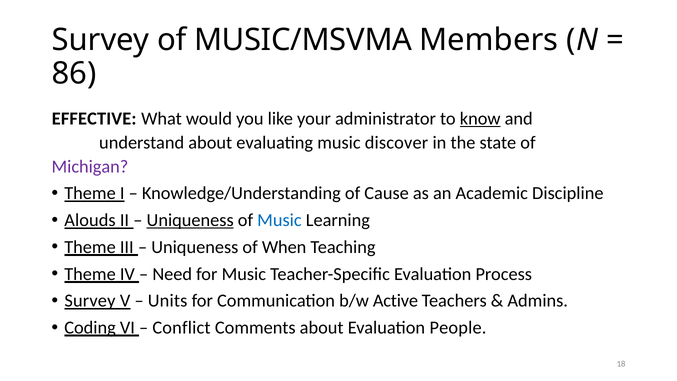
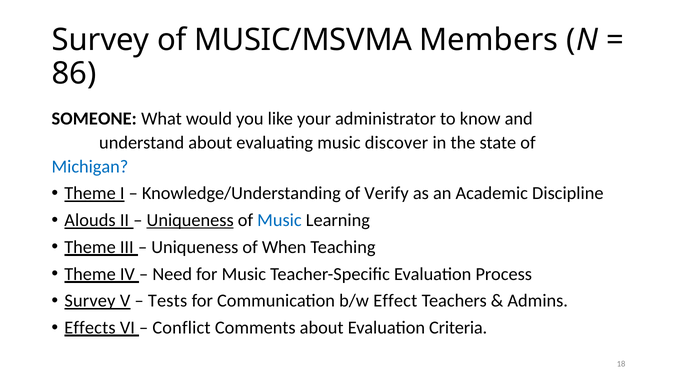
EFFECTIVE: EFFECTIVE -> SOMEONE
know underline: present -> none
Michigan colour: purple -> blue
Cause: Cause -> Verify
Units: Units -> Tests
Active: Active -> Effect
Coding: Coding -> Effects
People: People -> Criteria
